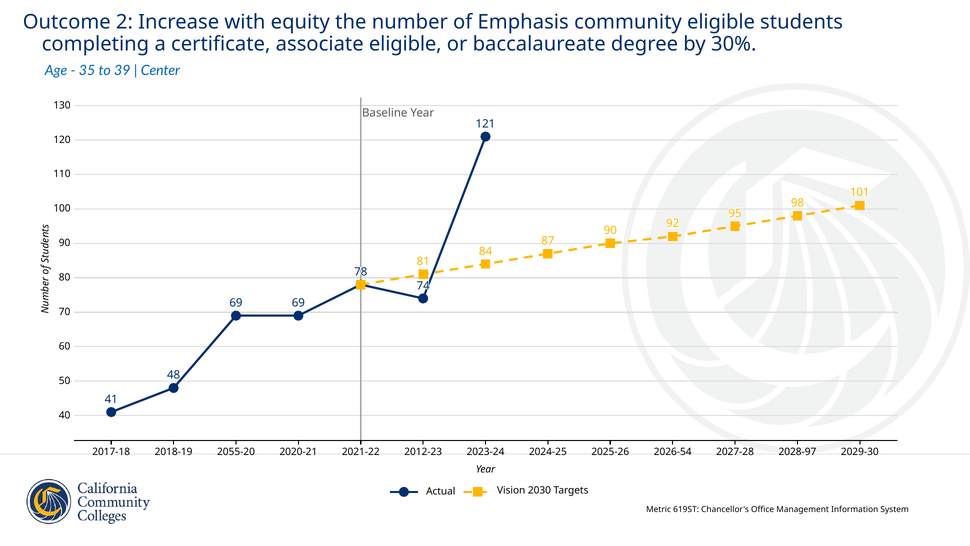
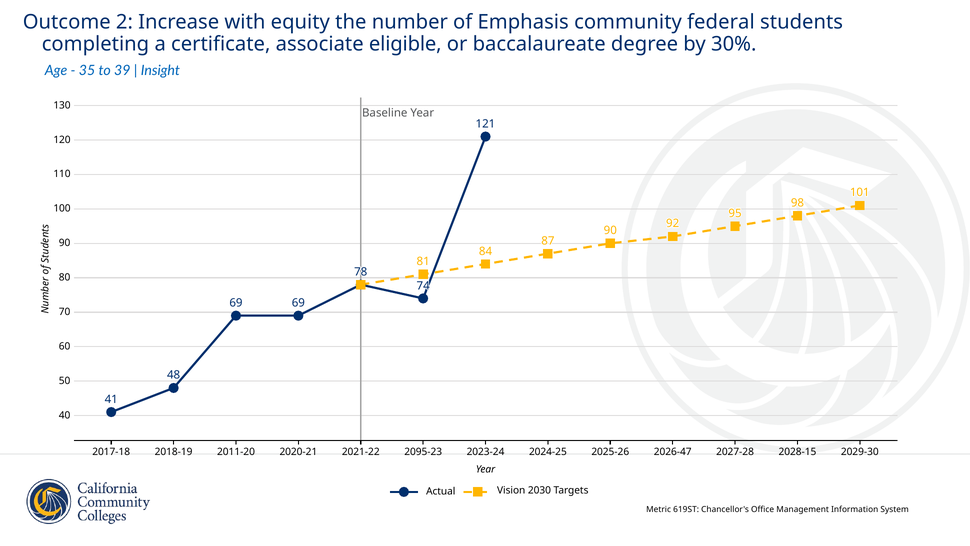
community eligible: eligible -> federal
Center: Center -> Insight
2055-20: 2055-20 -> 2011-20
2012-23: 2012-23 -> 2095-23
2026-54: 2026-54 -> 2026-47
2028-97: 2028-97 -> 2028-15
